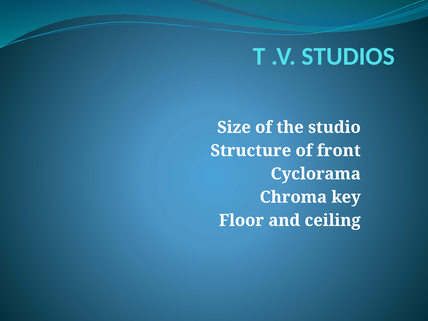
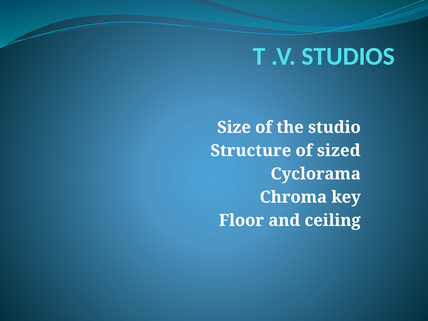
front: front -> sized
